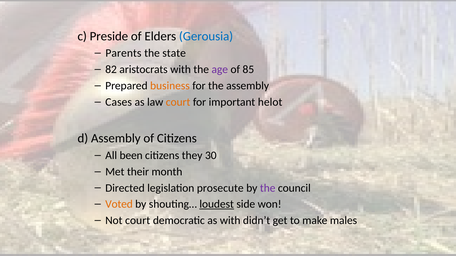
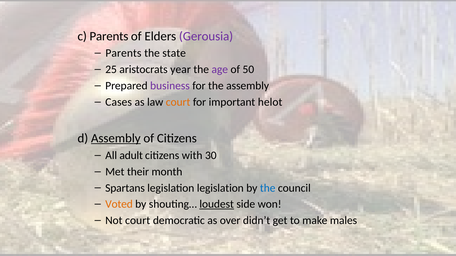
c Preside: Preside -> Parents
Gerousia colour: blue -> purple
82: 82 -> 25
aristocrats with: with -> year
85: 85 -> 50
business colour: orange -> purple
Assembly at (116, 138) underline: none -> present
been: been -> adult
they: they -> with
Directed: Directed -> Spartans
legislation prosecute: prosecute -> legislation
the at (268, 188) colour: purple -> blue
as with: with -> over
